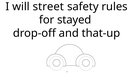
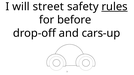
rules underline: none -> present
stayed: stayed -> before
that-up: that-up -> cars-up
